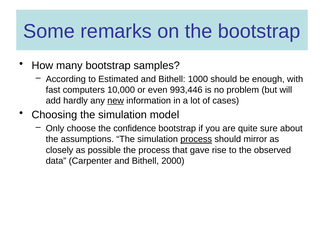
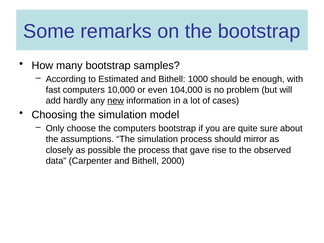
993,446: 993,446 -> 104,000
the confidence: confidence -> computers
process at (196, 139) underline: present -> none
